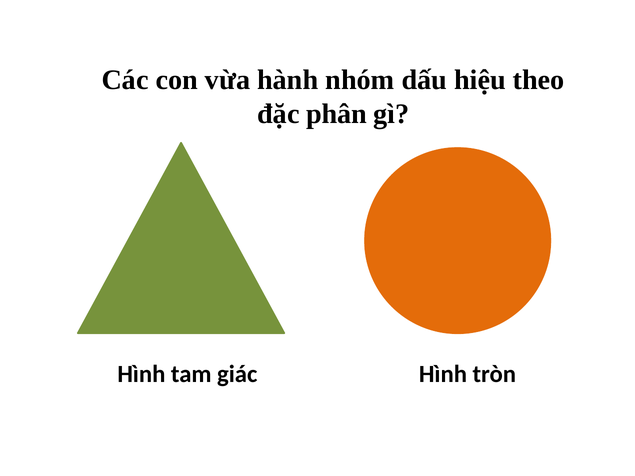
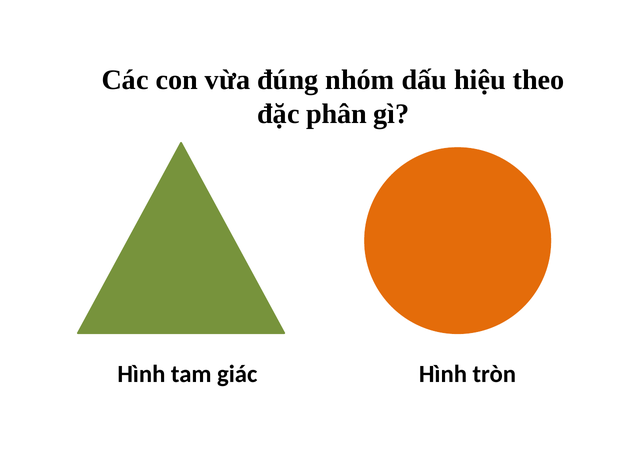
hành: hành -> đúng
